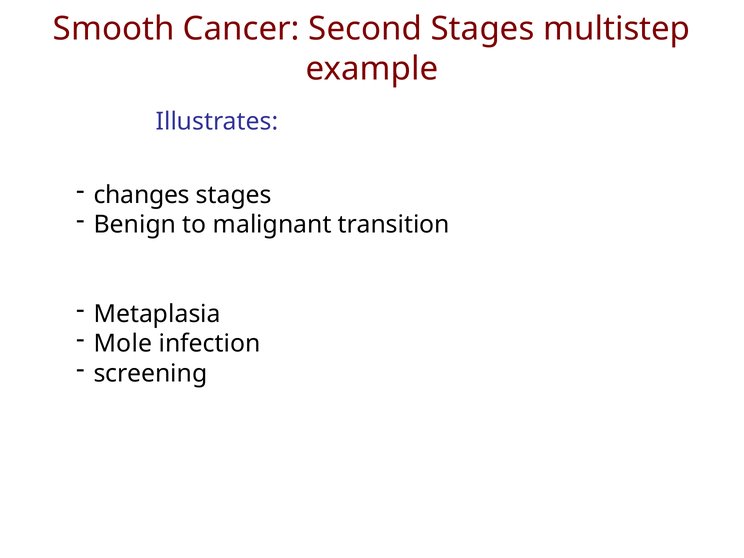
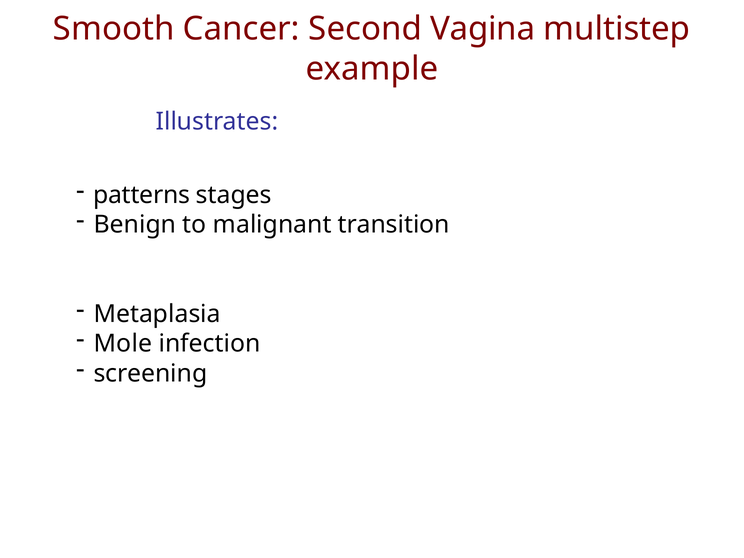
Second Stages: Stages -> Vagina
changes: changes -> patterns
